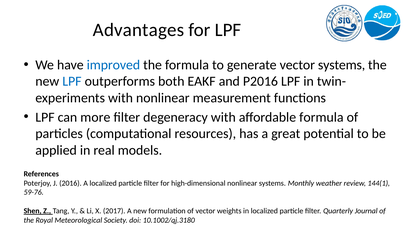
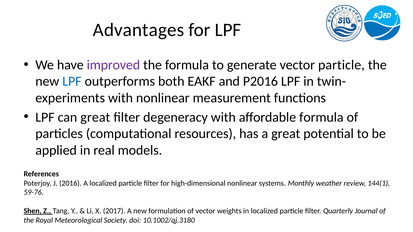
improved colour: blue -> purple
vector systems: systems -> particle
can more: more -> great
